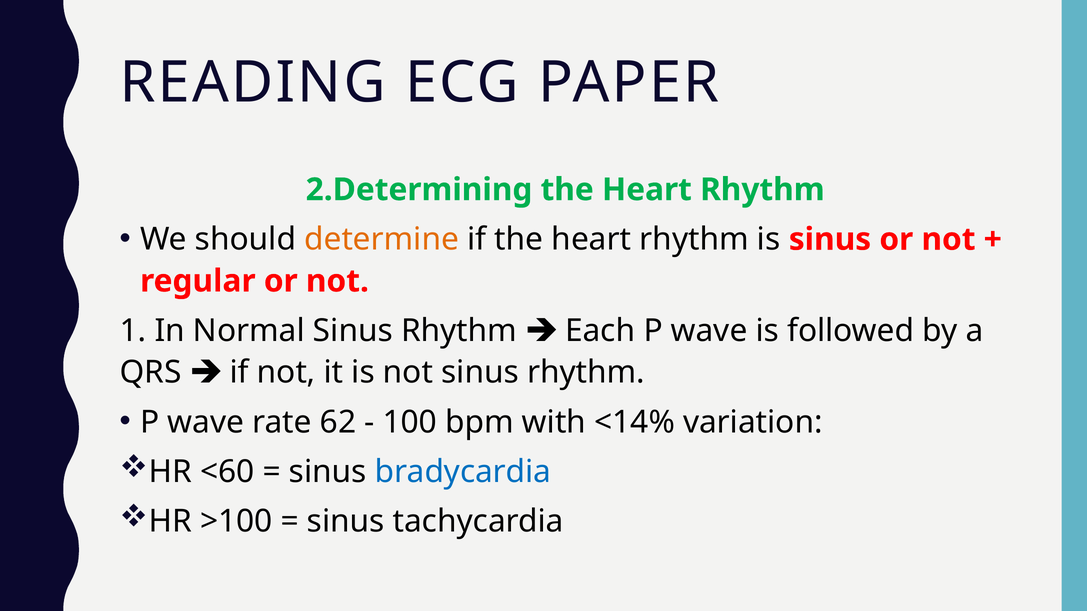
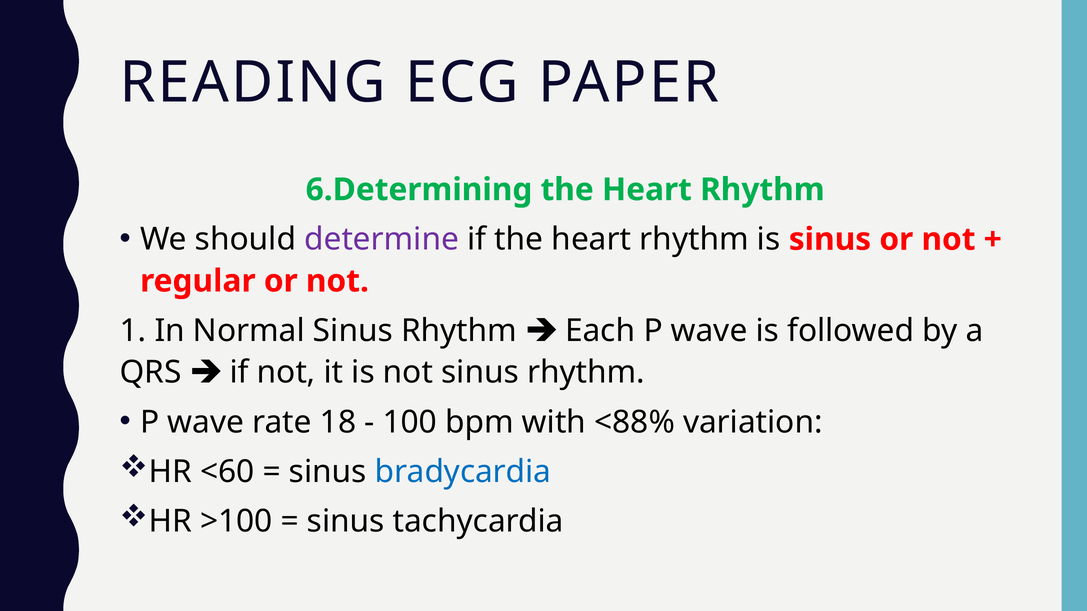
2.Determining: 2.Determining -> 6.Determining
determine colour: orange -> purple
62: 62 -> 18
<14%: <14% -> <88%
